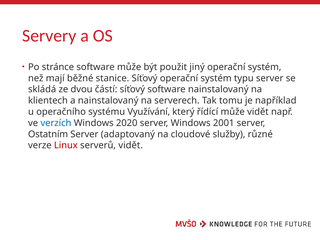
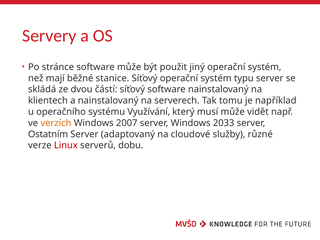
řídící: řídící -> musí
verzích colour: blue -> orange
2020: 2020 -> 2007
2001: 2001 -> 2033
serverů vidět: vidět -> dobu
